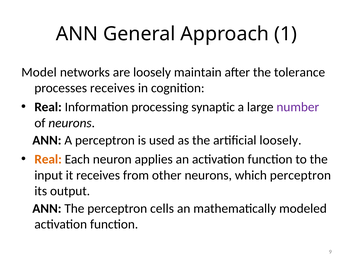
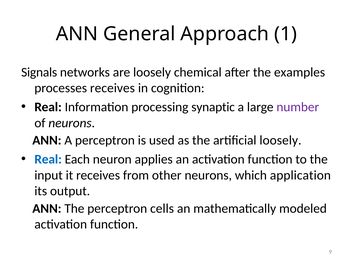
Model: Model -> Signals
maintain: maintain -> chemical
tolerance: tolerance -> examples
Real at (48, 160) colour: orange -> blue
which perceptron: perceptron -> application
